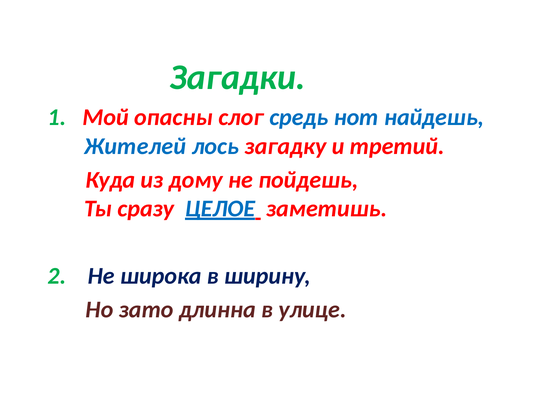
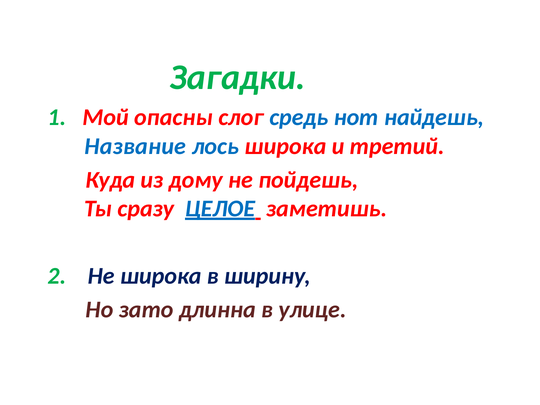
Жителей: Жителей -> Название
лось загадку: загадку -> широка
